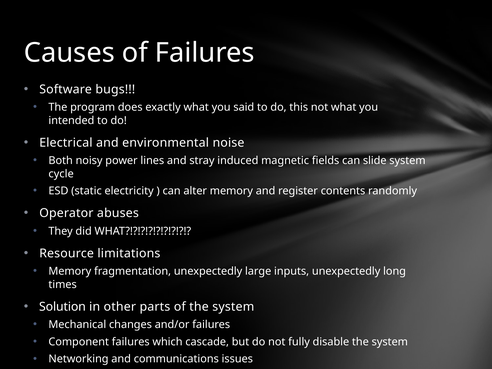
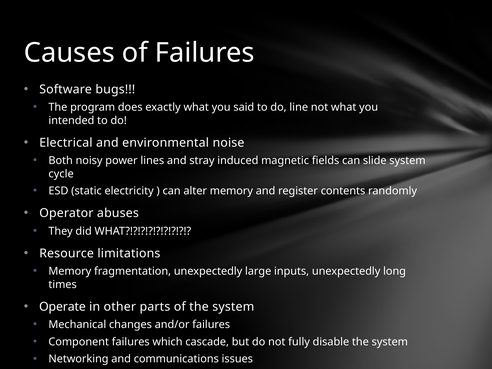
this: this -> line
Solution: Solution -> Operate
